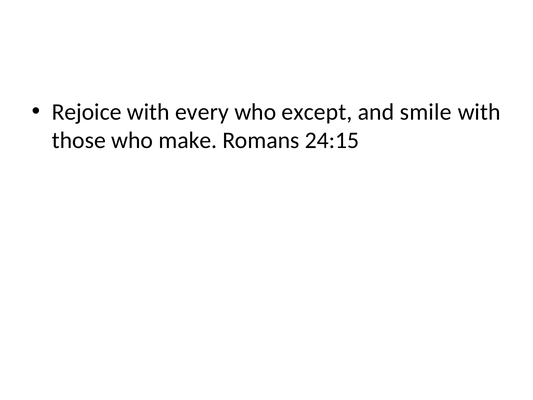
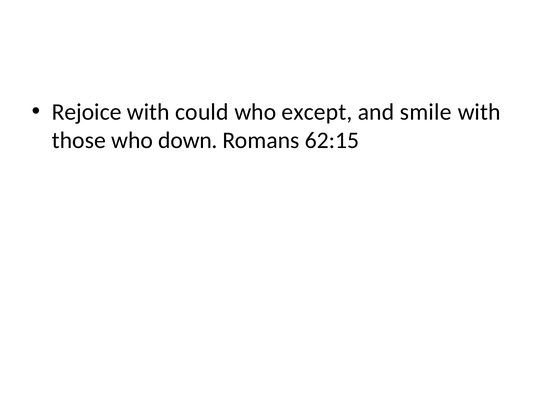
every: every -> could
make: make -> down
24:15: 24:15 -> 62:15
